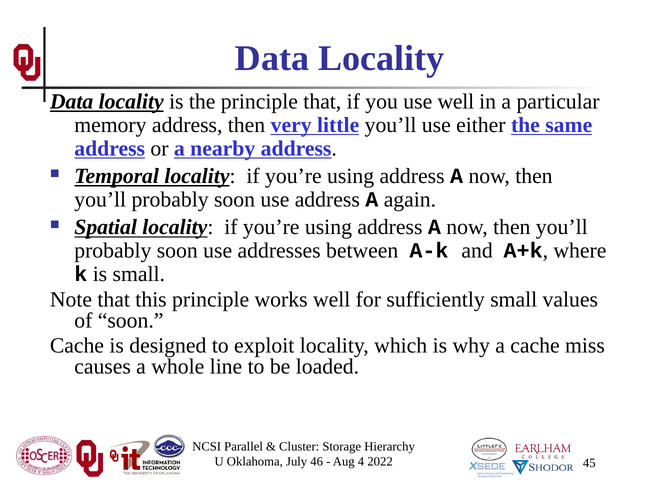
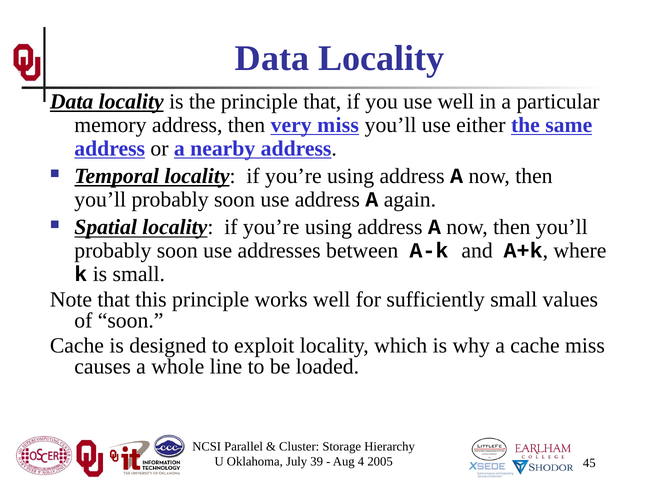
very little: little -> miss
46: 46 -> 39
2022: 2022 -> 2005
